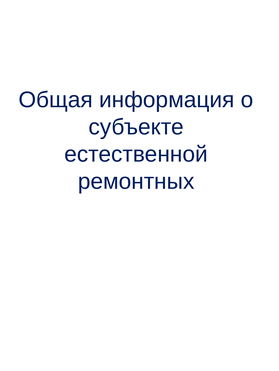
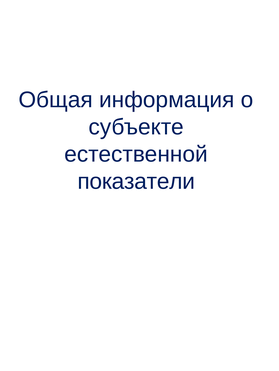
ремонтных: ремонтных -> показатели
